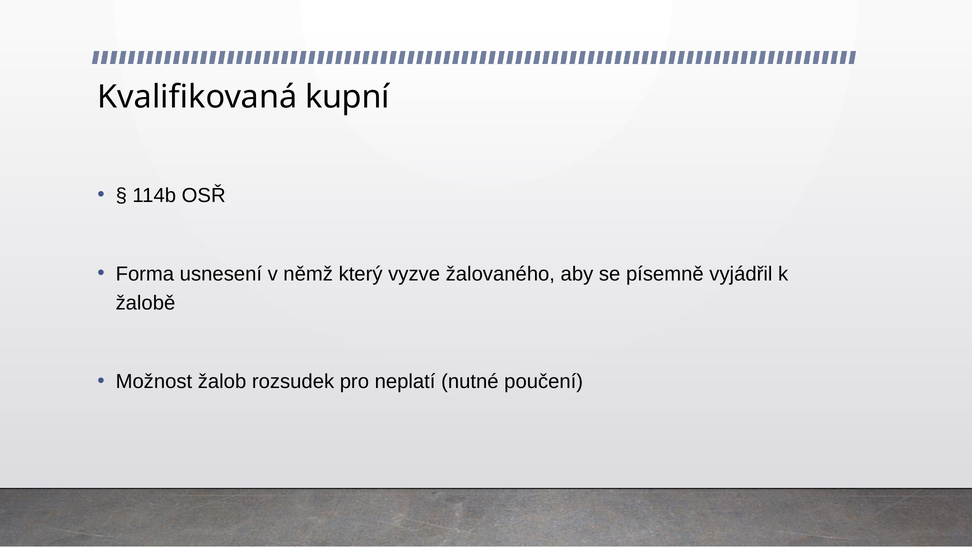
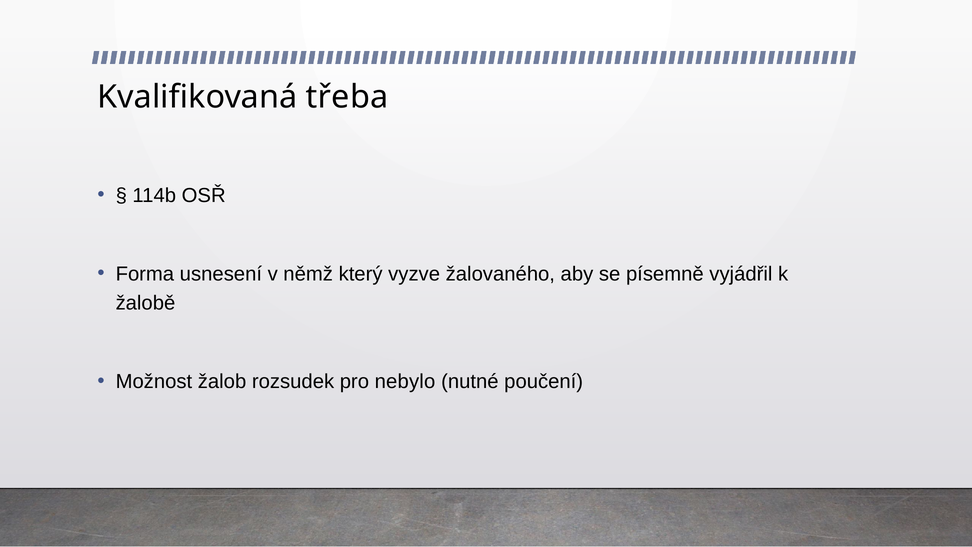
kupní: kupní -> třeba
neplatí: neplatí -> nebylo
